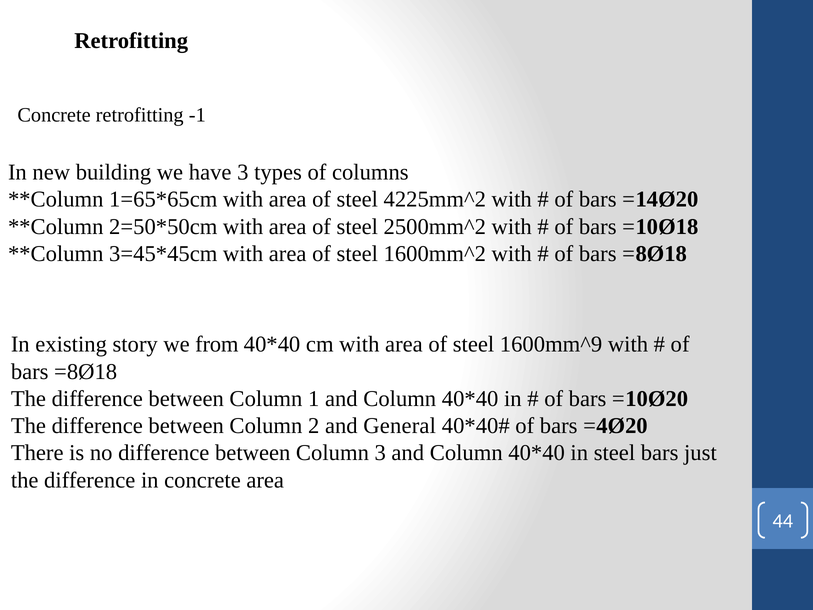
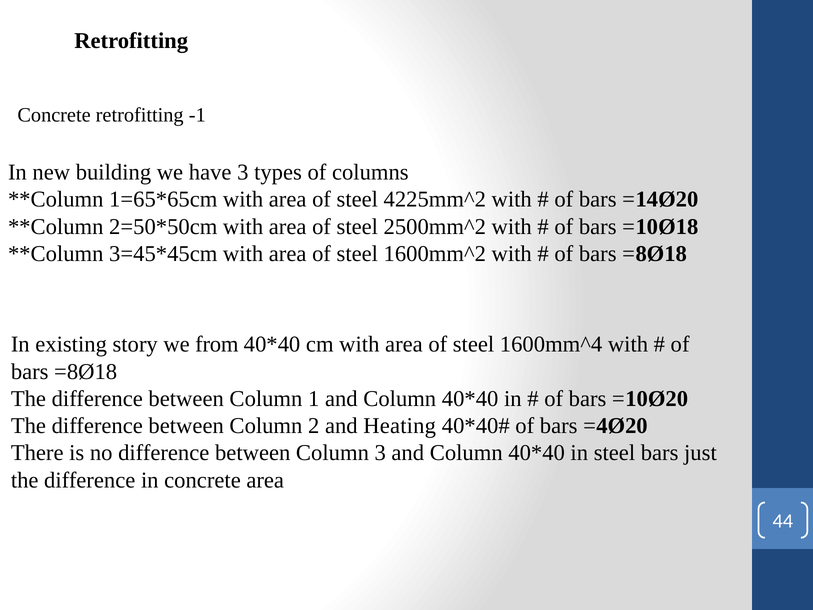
1600mm^9: 1600mm^9 -> 1600mm^4
General: General -> Heating
